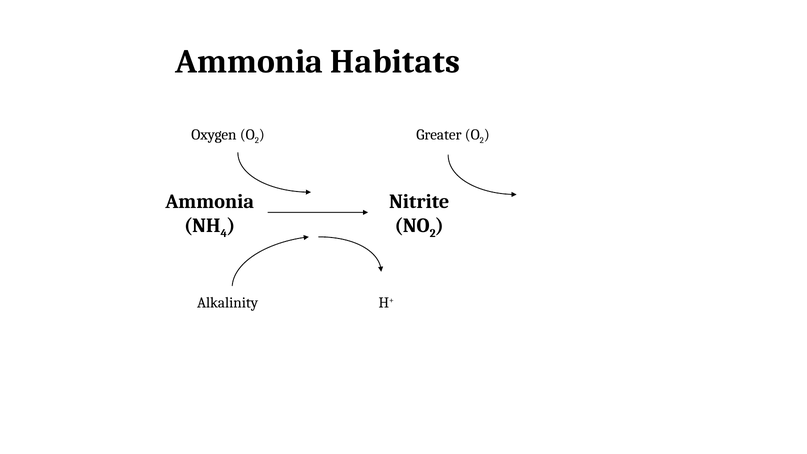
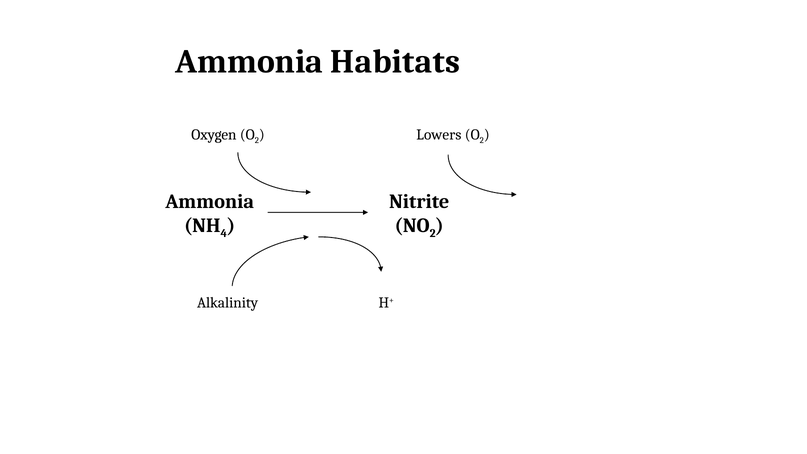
Greater: Greater -> Lowers
